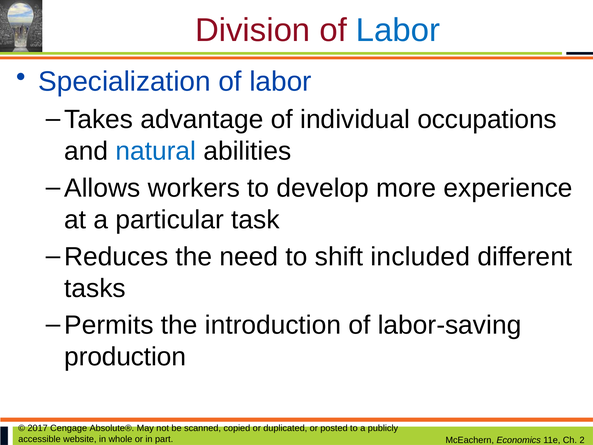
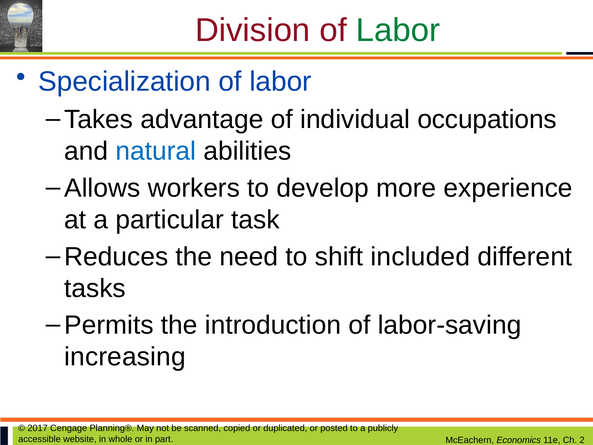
Labor at (398, 30) colour: blue -> green
production: production -> increasing
Absolute®: Absolute® -> Planning®
